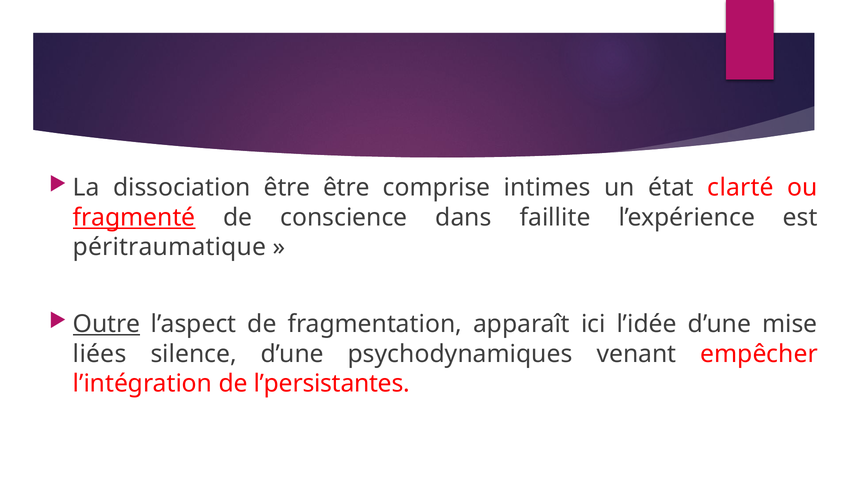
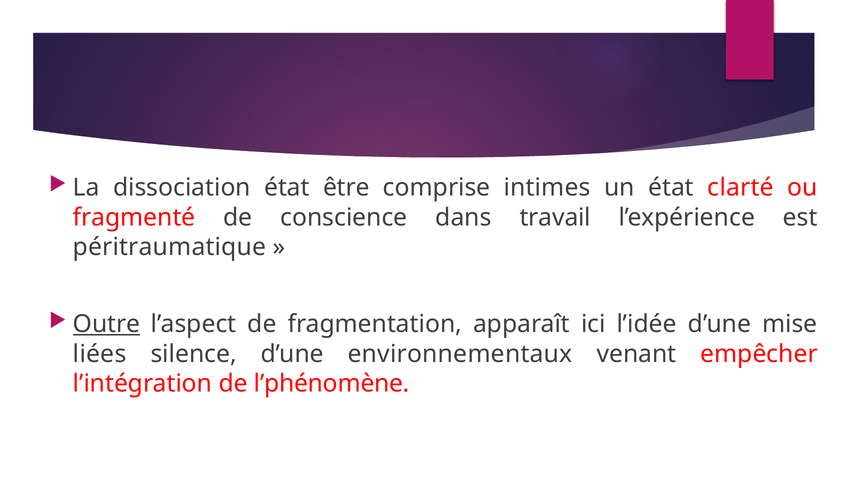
dissociation être: être -> état
fragmenté underline: present -> none
faillite: faillite -> travail
psychodynamiques: psychodynamiques -> environnementaux
l’persistantes: l’persistantes -> l’phénomène
